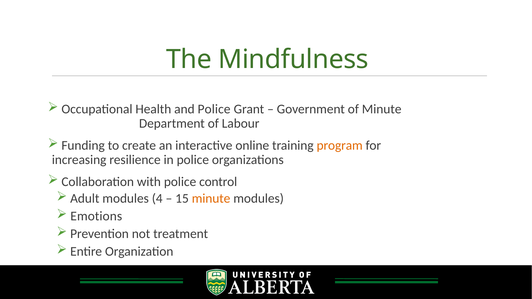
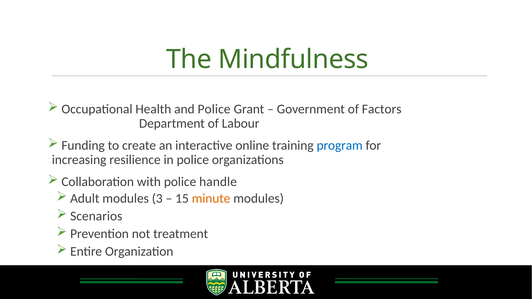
of Minute: Minute -> Factors
program colour: orange -> blue
control: control -> handle
4: 4 -> 3
Emotions: Emotions -> Scenarios
